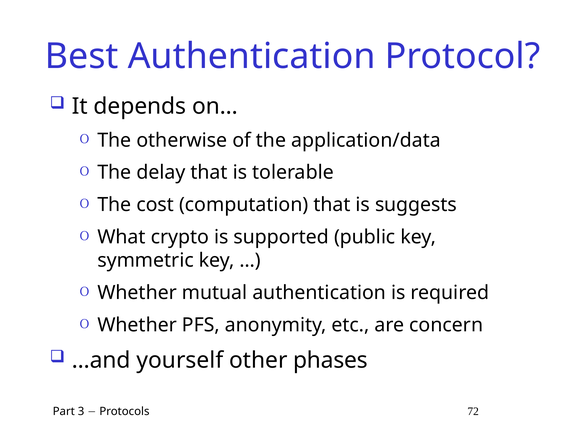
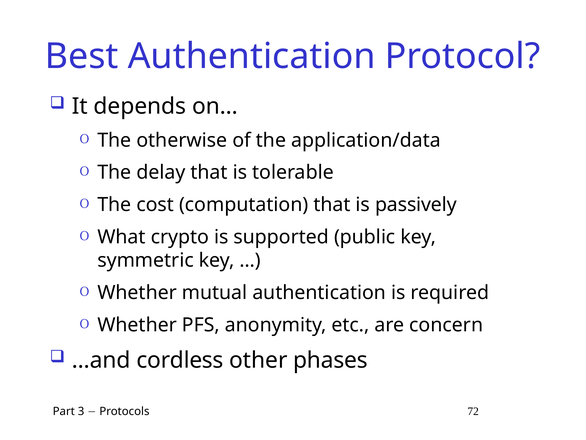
suggests: suggests -> passively
yourself: yourself -> cordless
